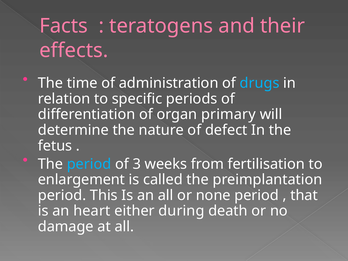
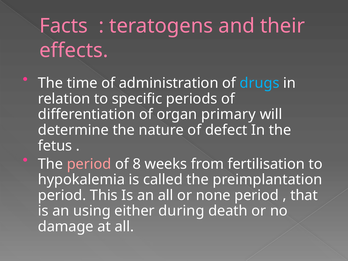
period at (89, 164) colour: light blue -> pink
3: 3 -> 8
enlargement: enlargement -> hypokalemia
heart: heart -> using
